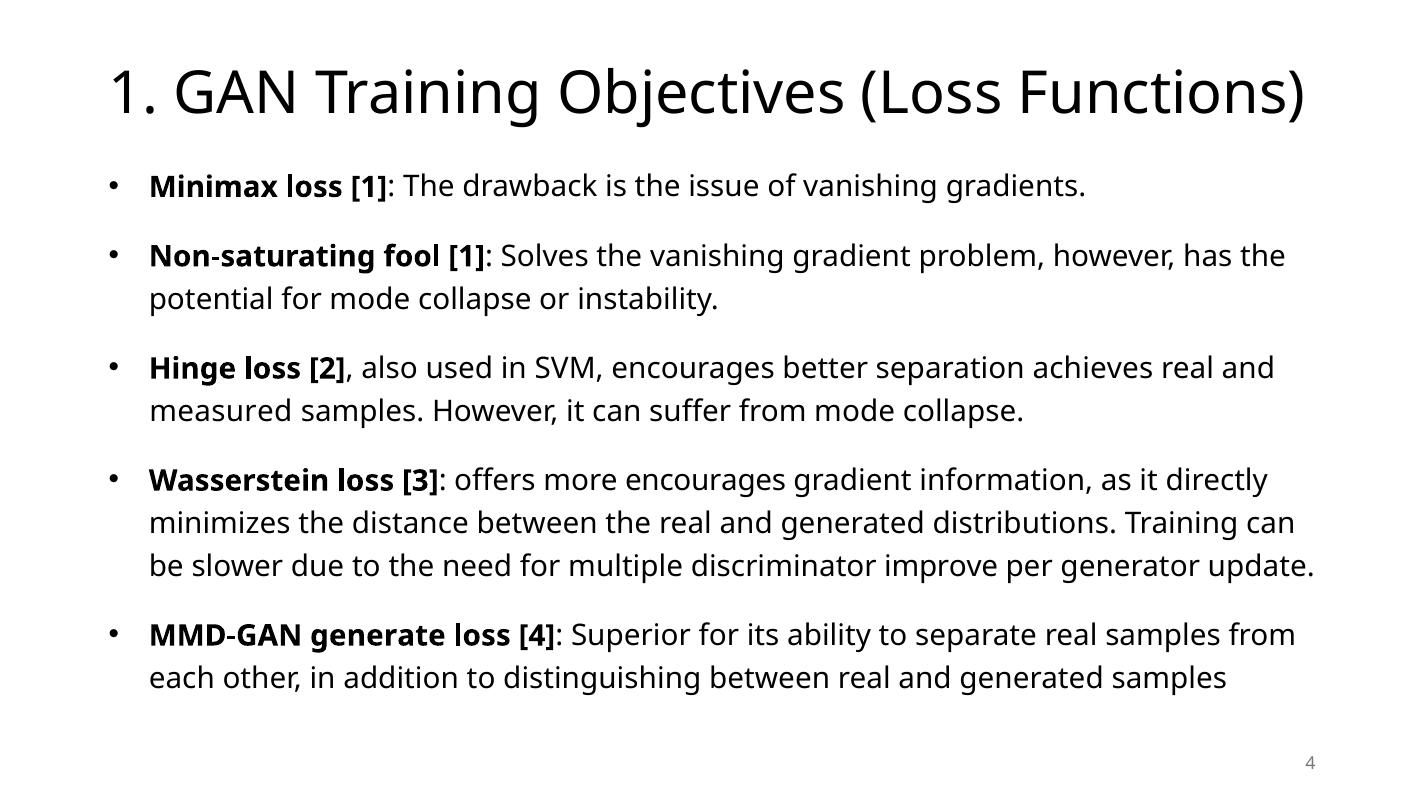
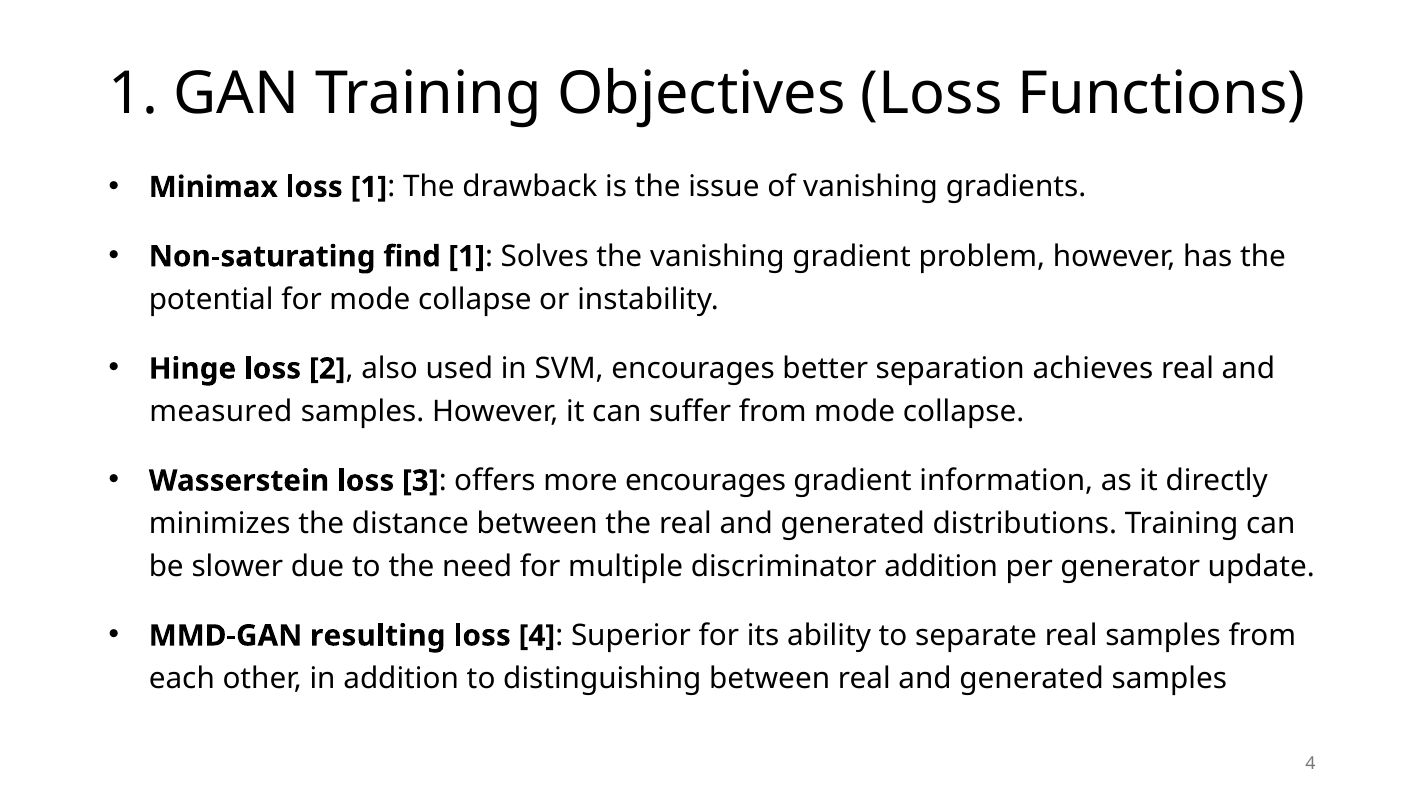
fool: fool -> find
discriminator improve: improve -> addition
generate: generate -> resulting
